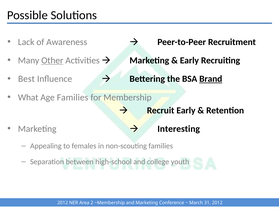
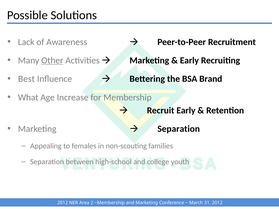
Brand underline: present -> none
Age Families: Families -> Increase
Interesting at (179, 129): Interesting -> Separation
